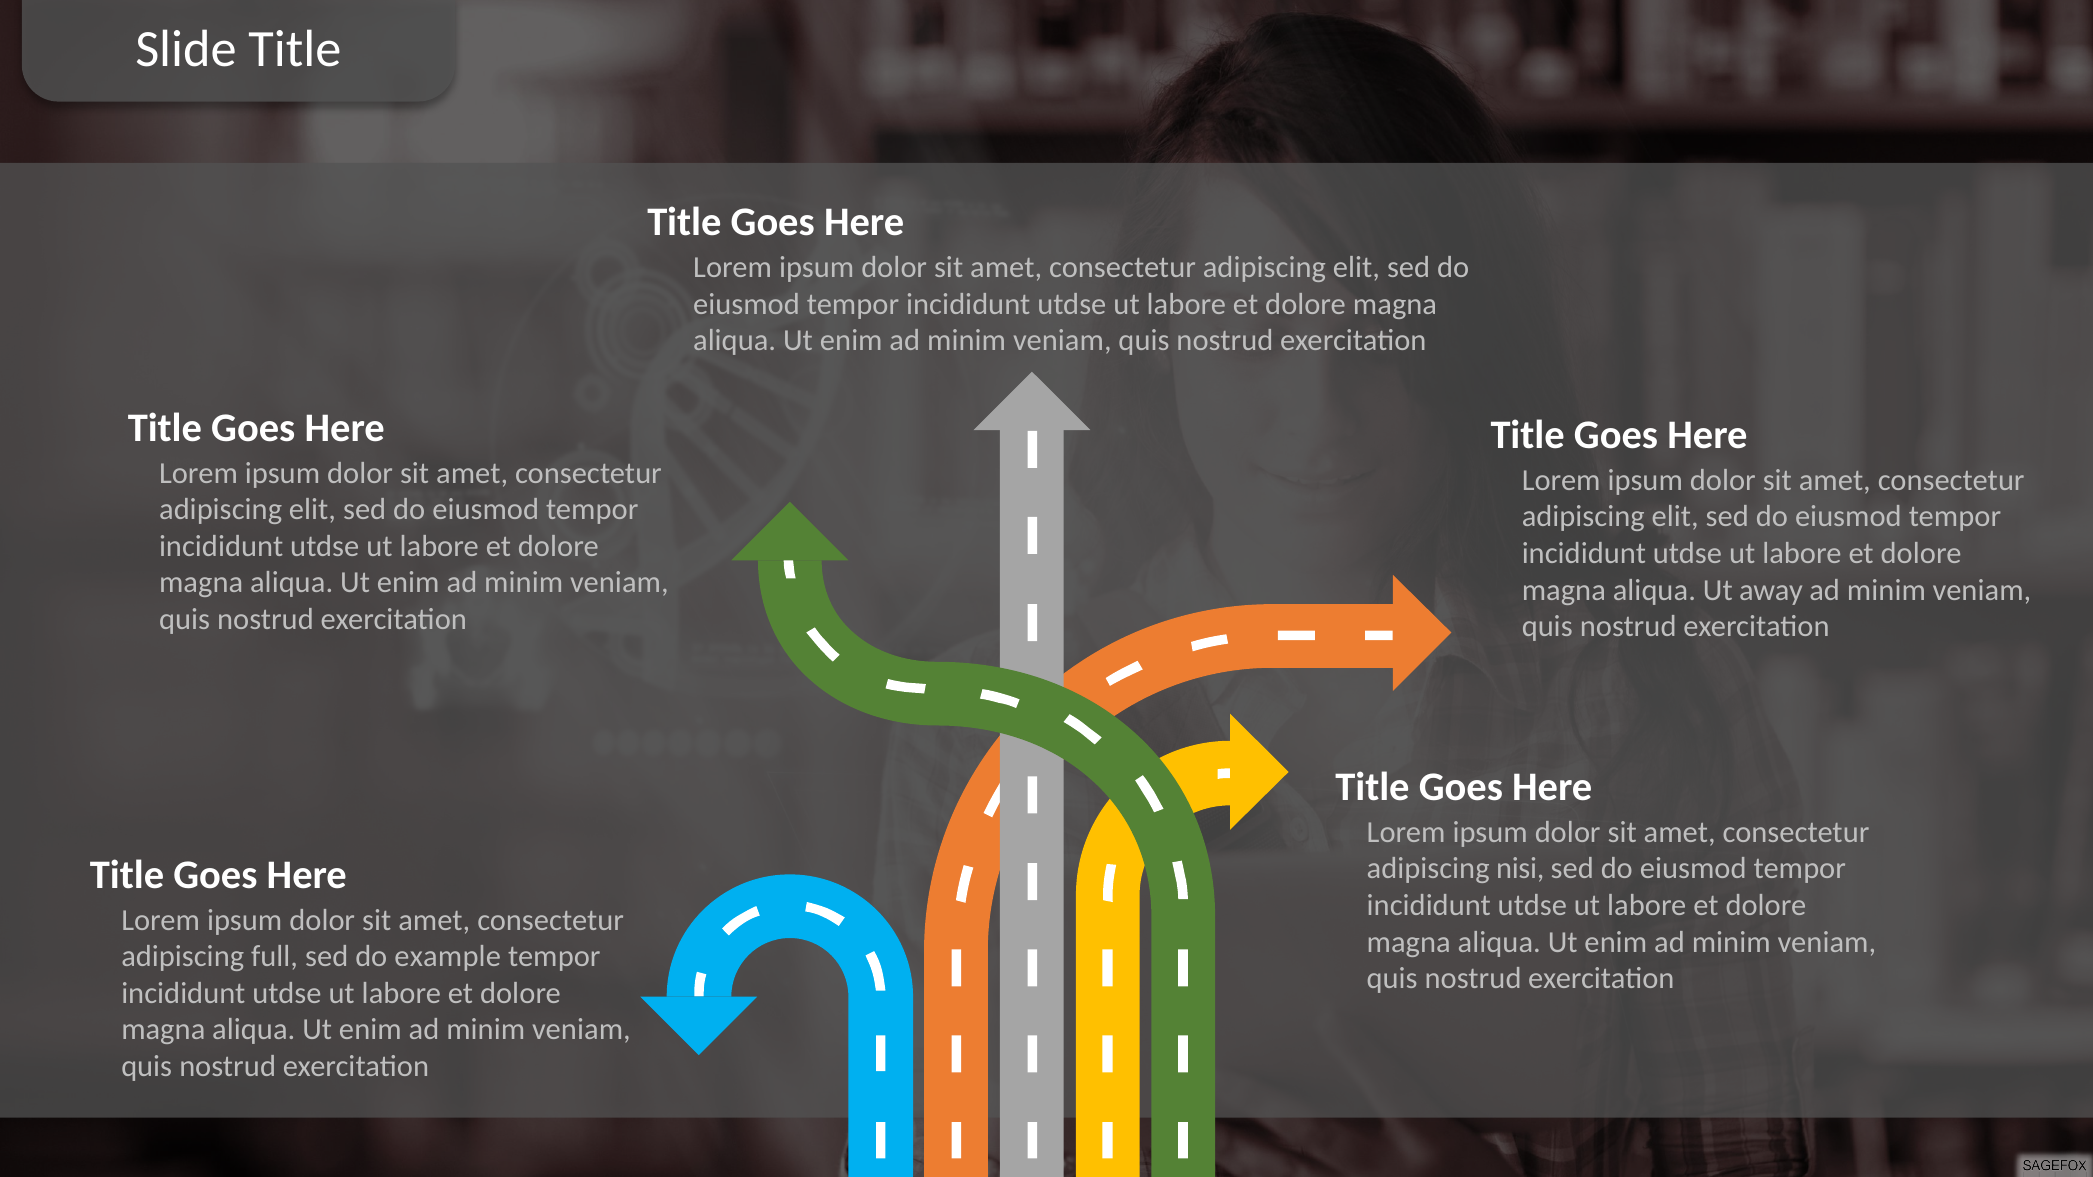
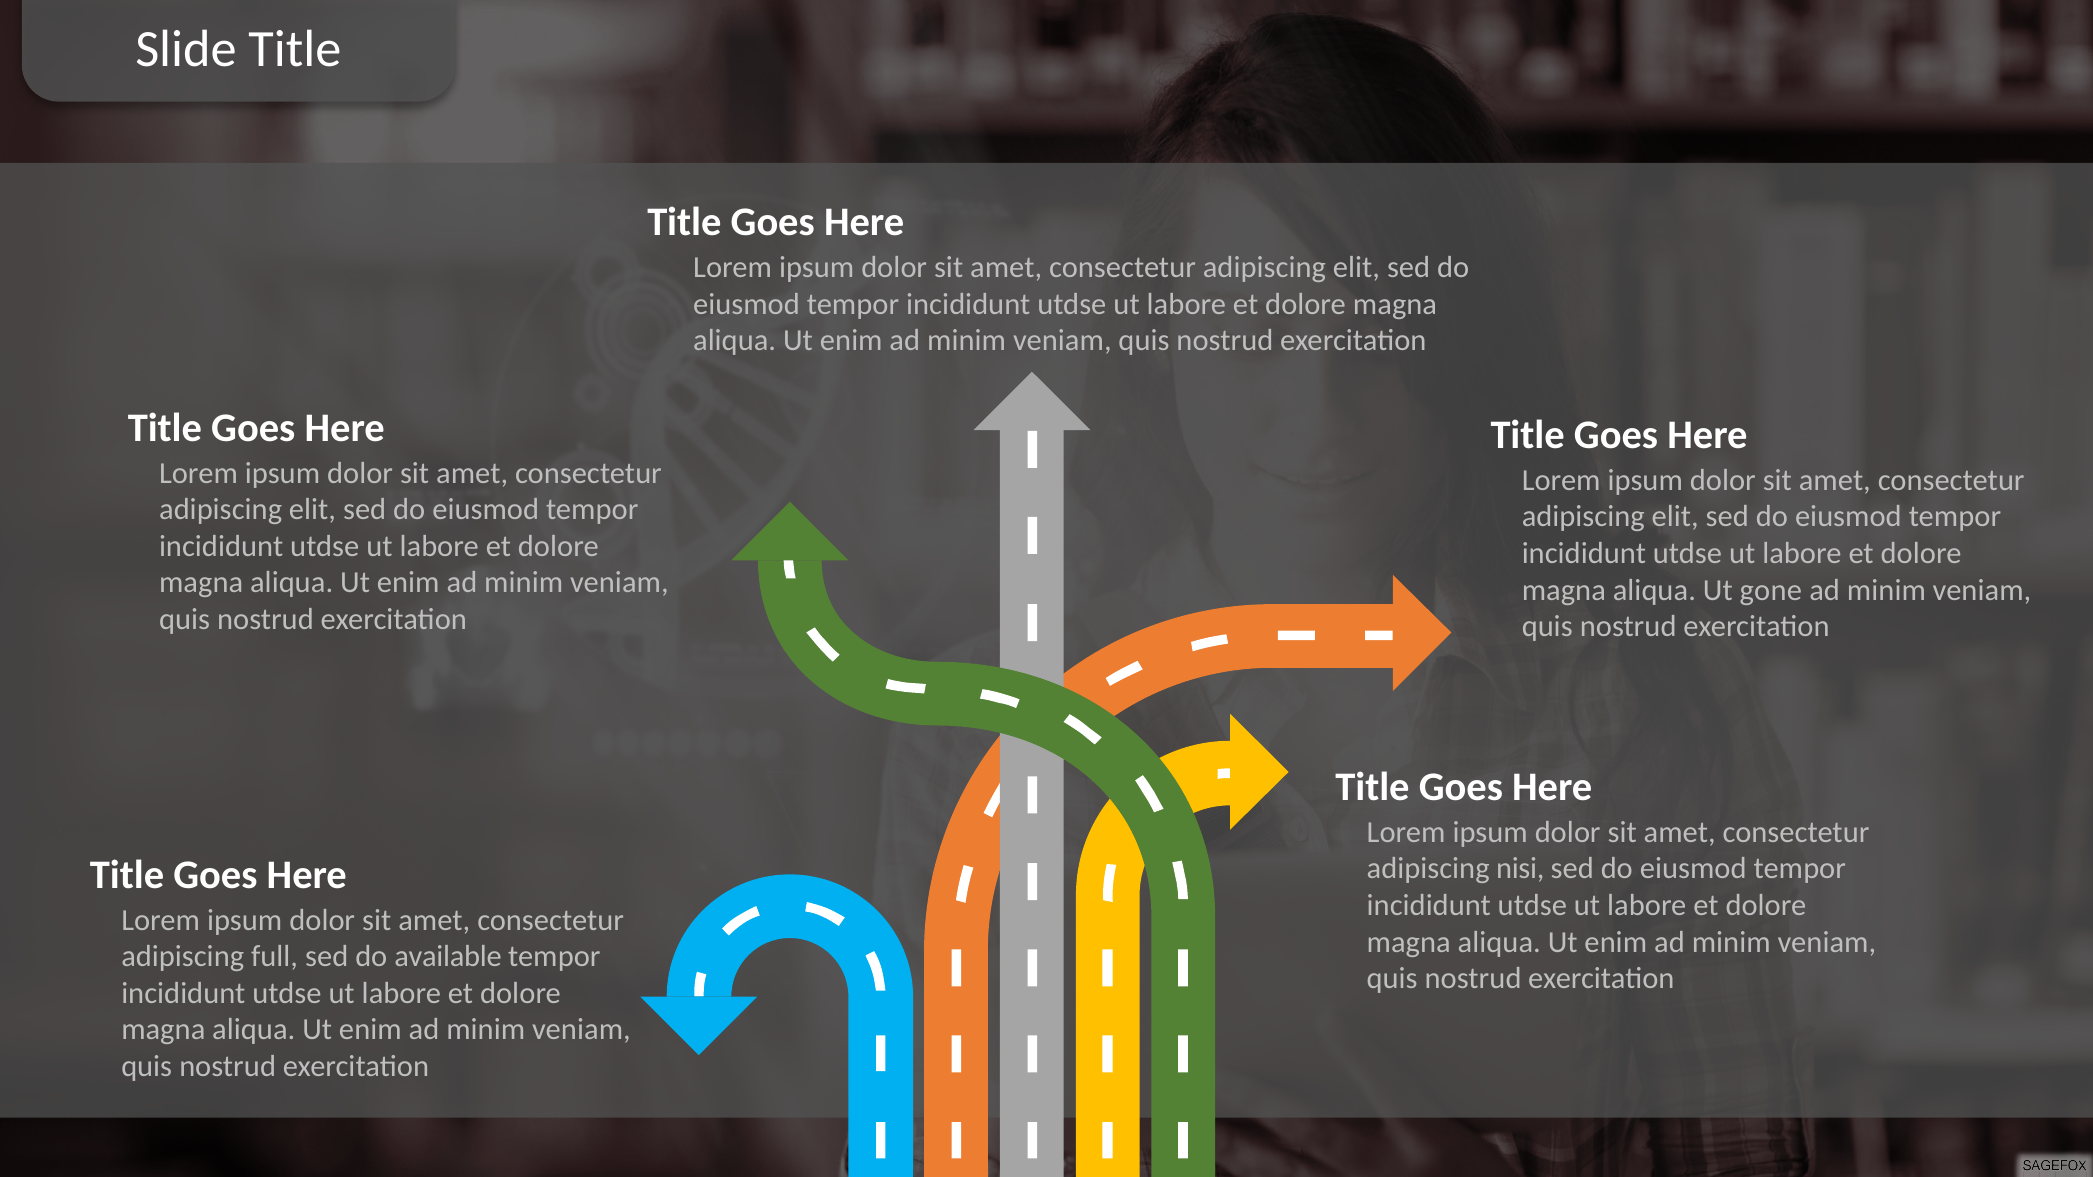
away: away -> gone
example: example -> available
